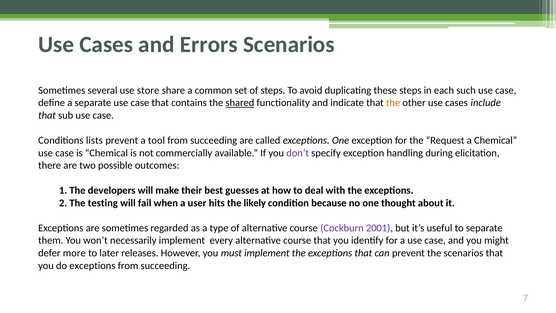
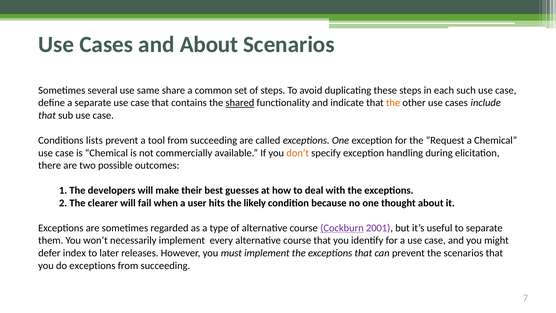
and Errors: Errors -> About
store: store -> same
don’t colour: purple -> orange
testing: testing -> clearer
Cockburn underline: none -> present
more: more -> index
